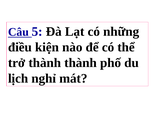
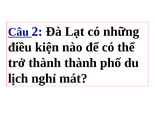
5: 5 -> 2
